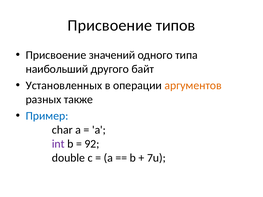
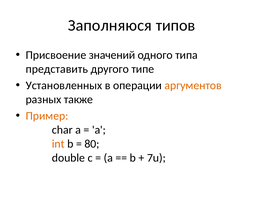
Присвоение at (110, 25): Присвоение -> Заполняюся
наибольший: наибольший -> представить
байт: байт -> типе
Пример colour: blue -> orange
int colour: purple -> orange
92: 92 -> 80
